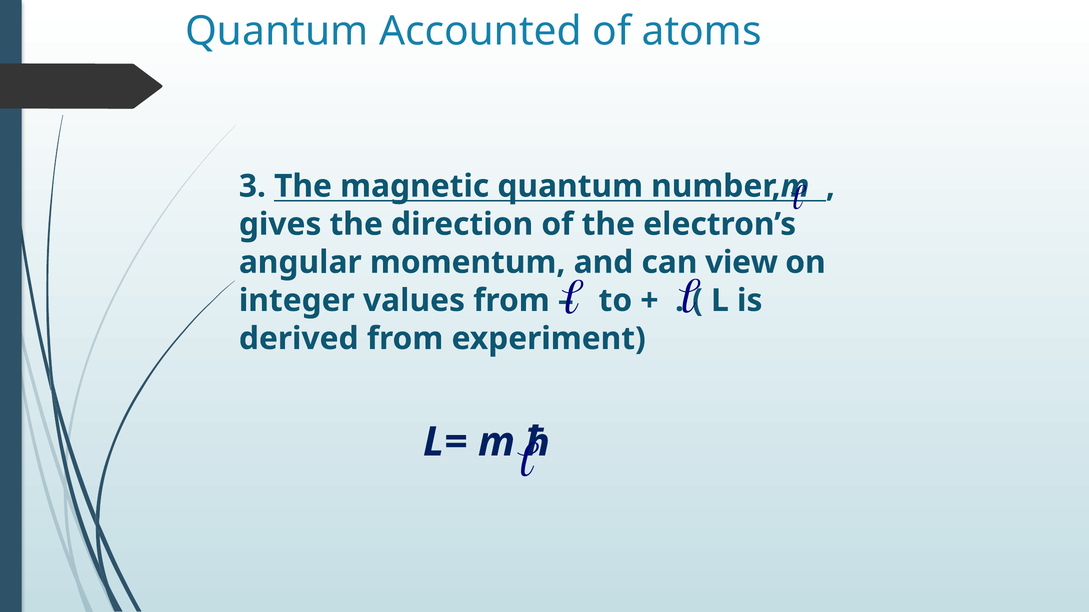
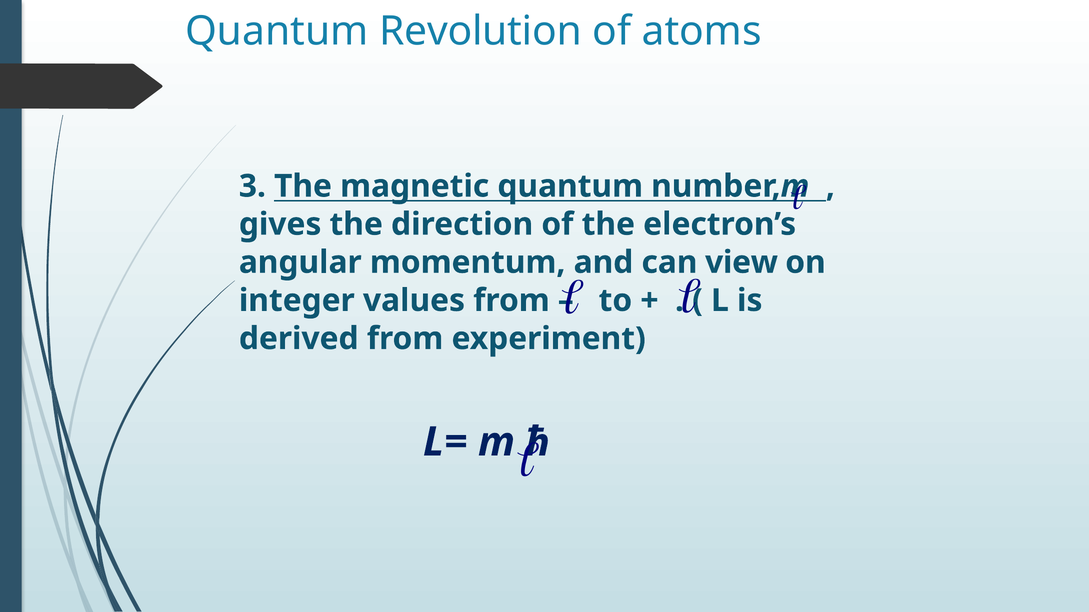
Accounted: Accounted -> Revolution
